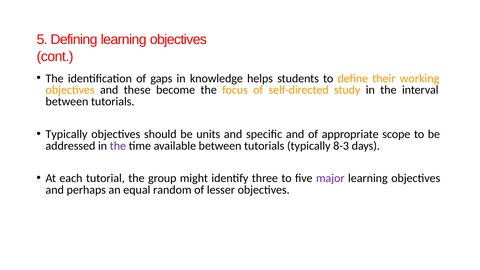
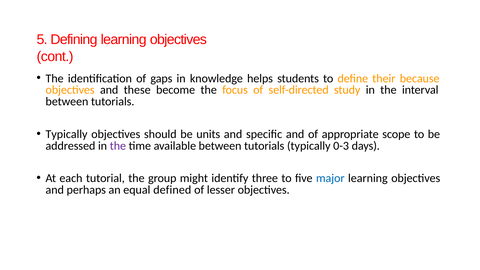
working: working -> because
8-3: 8-3 -> 0-3
major colour: purple -> blue
random: random -> defined
